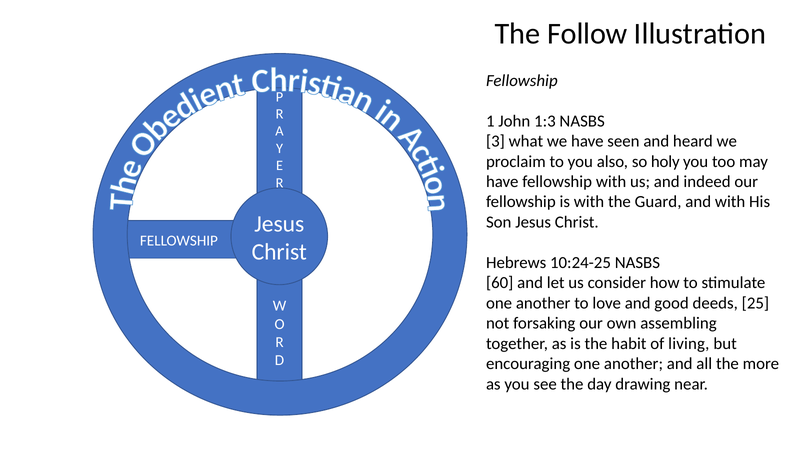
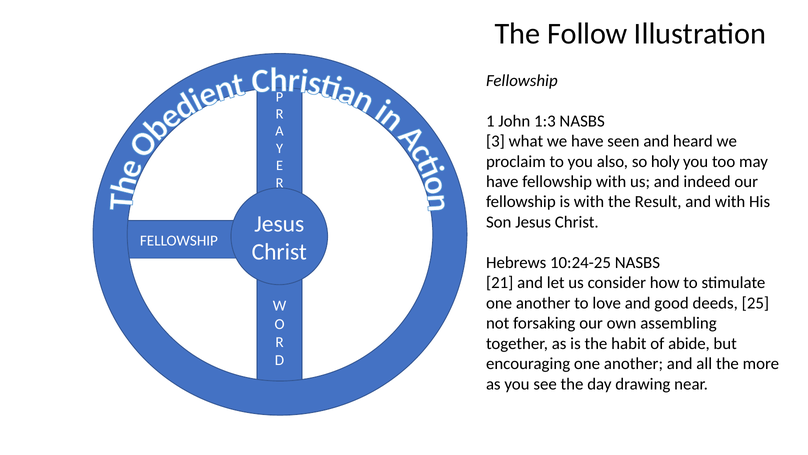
Guard: Guard -> Result
60: 60 -> 21
living: living -> abide
